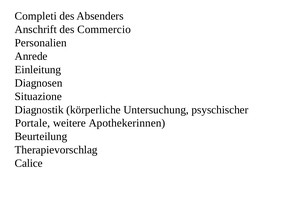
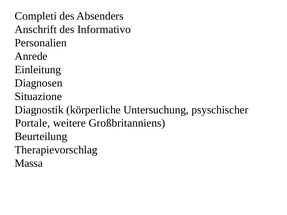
Commercio: Commercio -> Informativo
Apothekerinnen: Apothekerinnen -> Großbritanniens
Calice: Calice -> Massa
